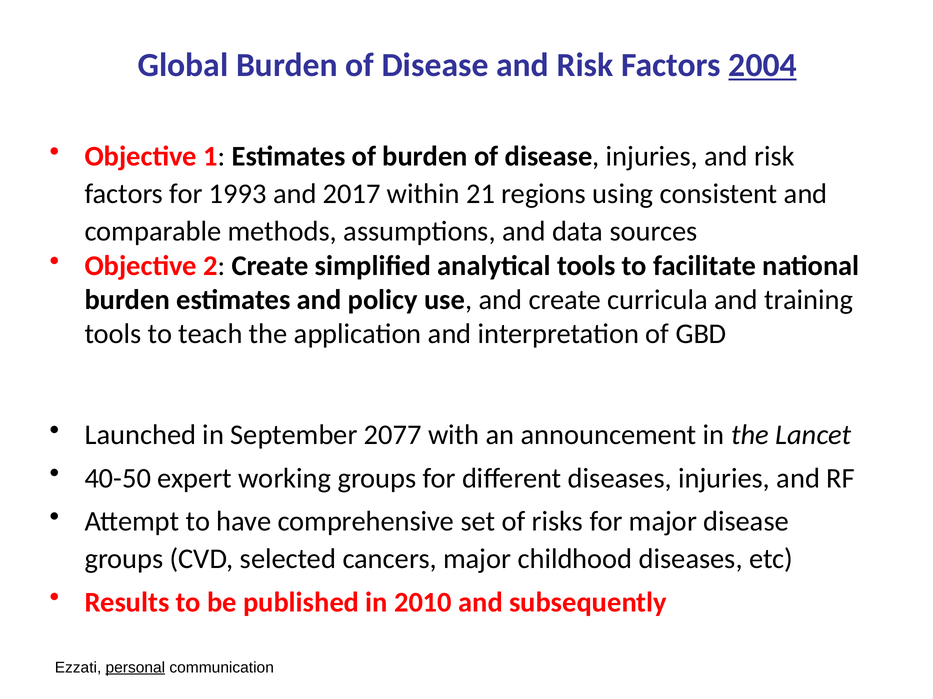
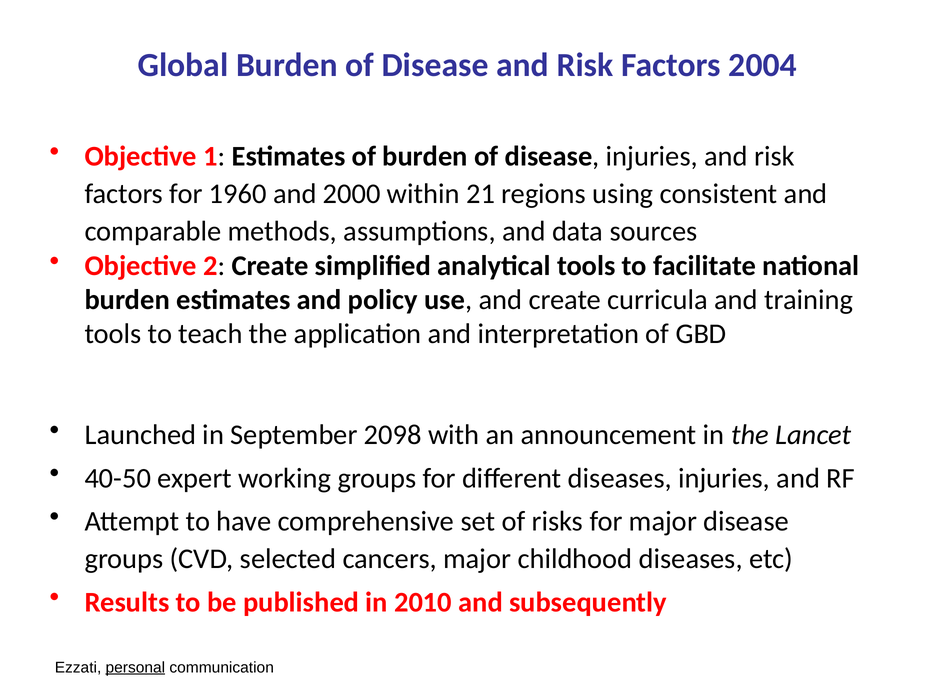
2004 underline: present -> none
1993: 1993 -> 1960
2017: 2017 -> 2000
2077: 2077 -> 2098
